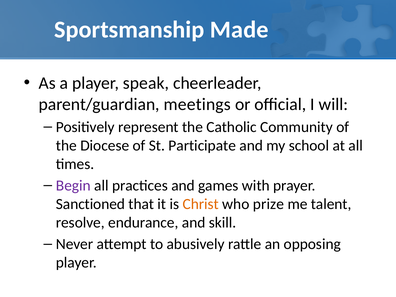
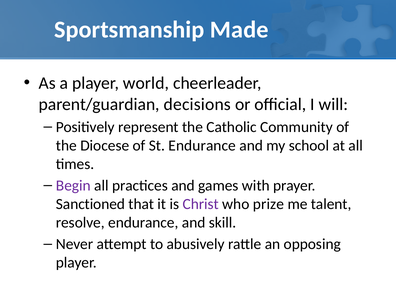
speak: speak -> world
meetings: meetings -> decisions
St Participate: Participate -> Endurance
Christ colour: orange -> purple
